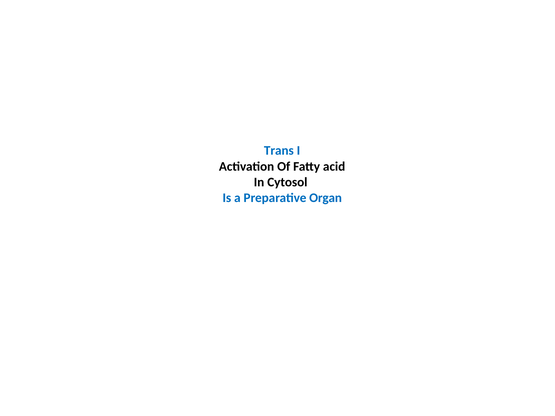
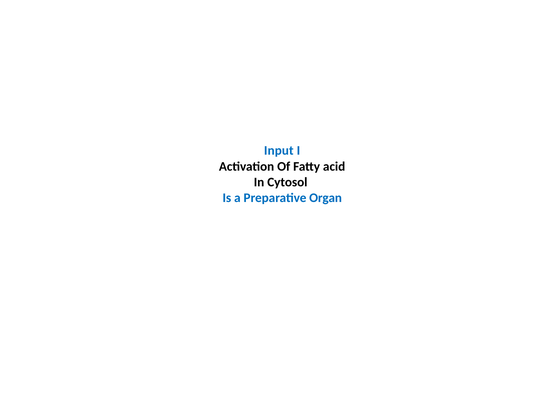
Trans: Trans -> Input
